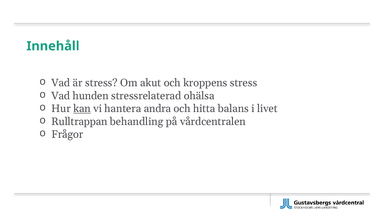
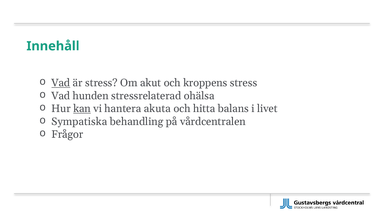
Vad at (61, 83) underline: none -> present
andra: andra -> akuta
Rulltrappan: Rulltrappan -> Sympatiska
